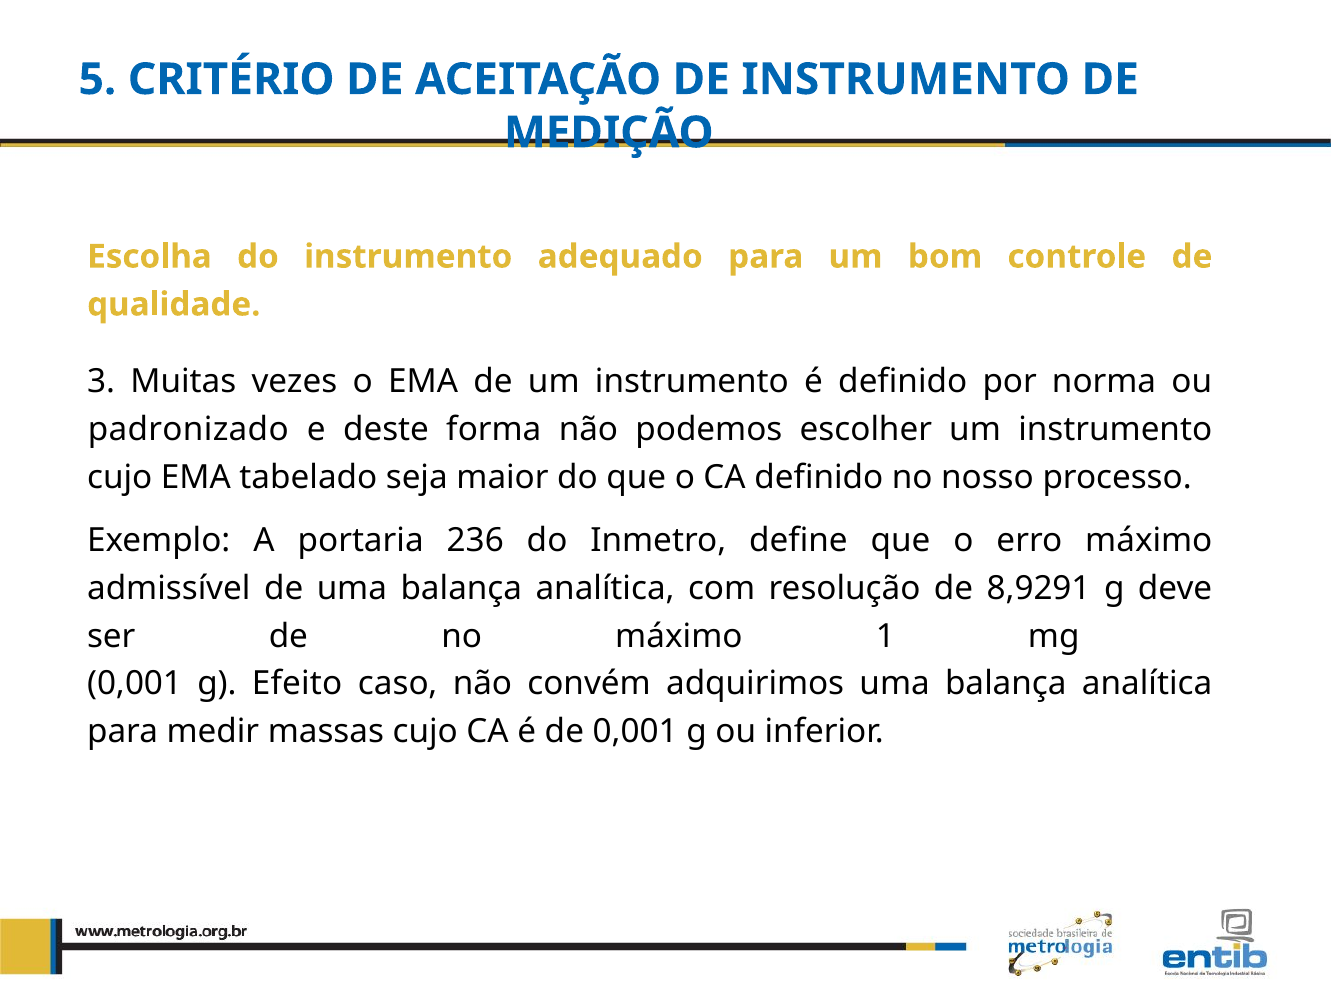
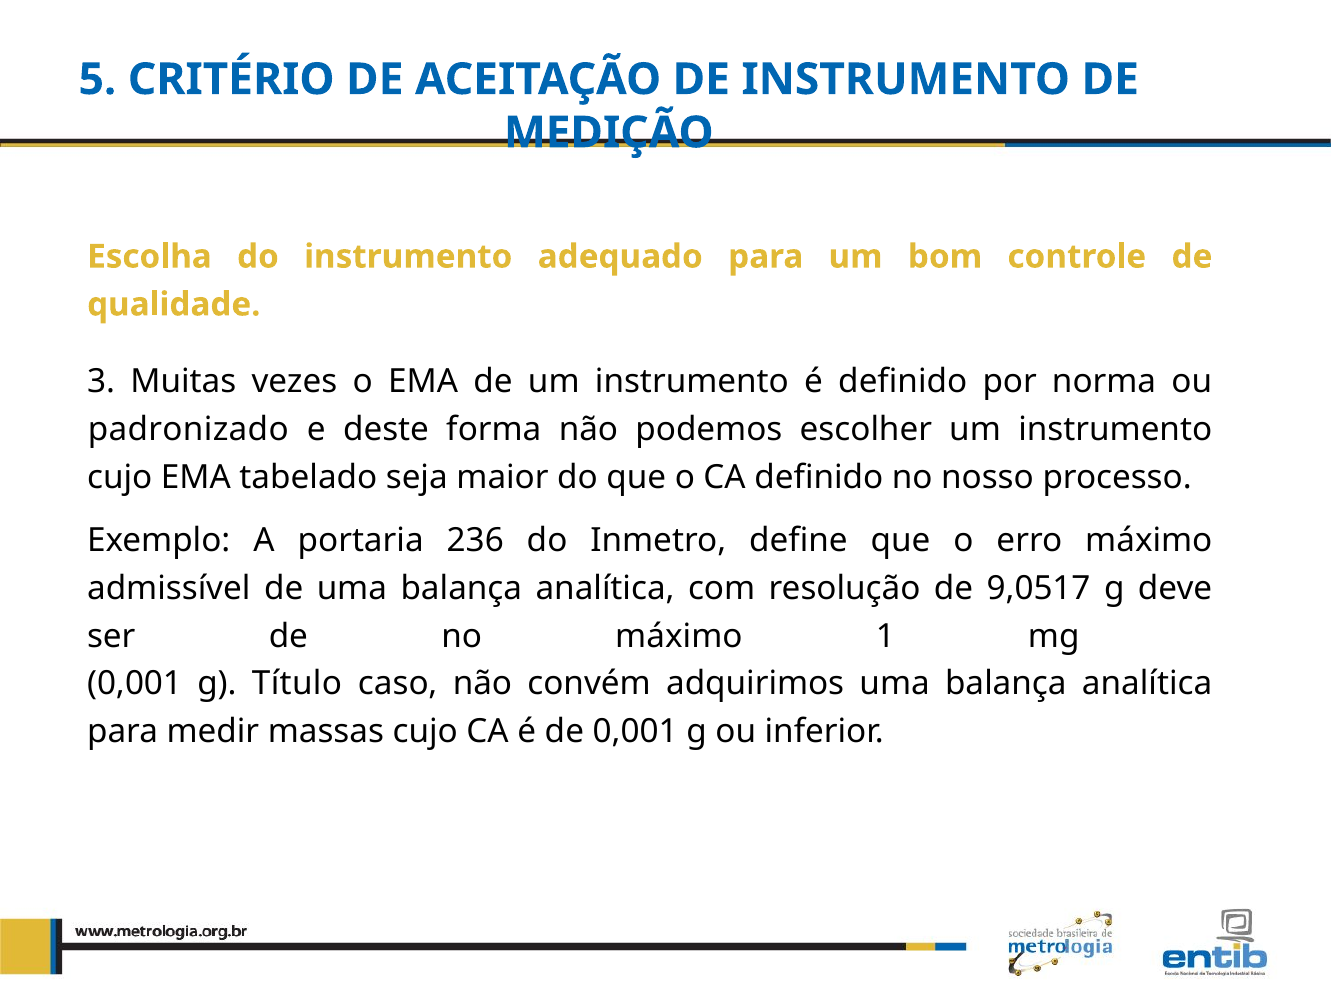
8,9291: 8,9291 -> 9,0517
Efeito: Efeito -> Título
